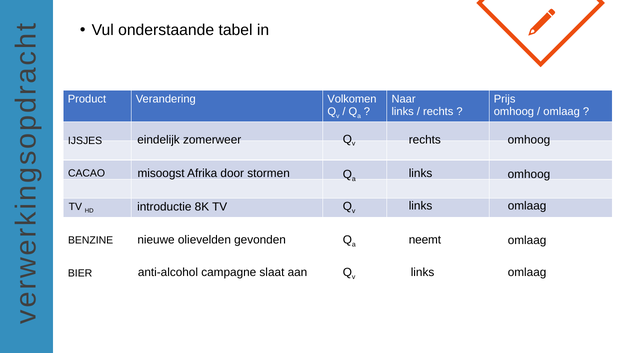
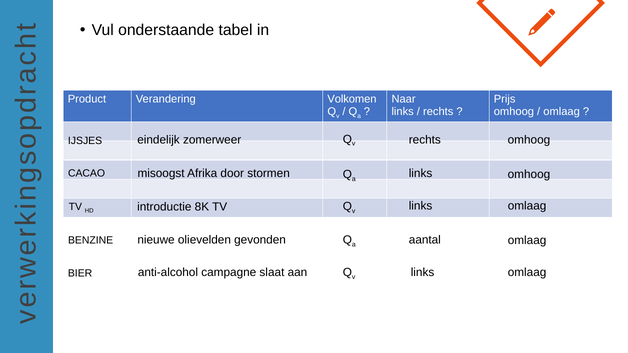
neemt: neemt -> aantal
